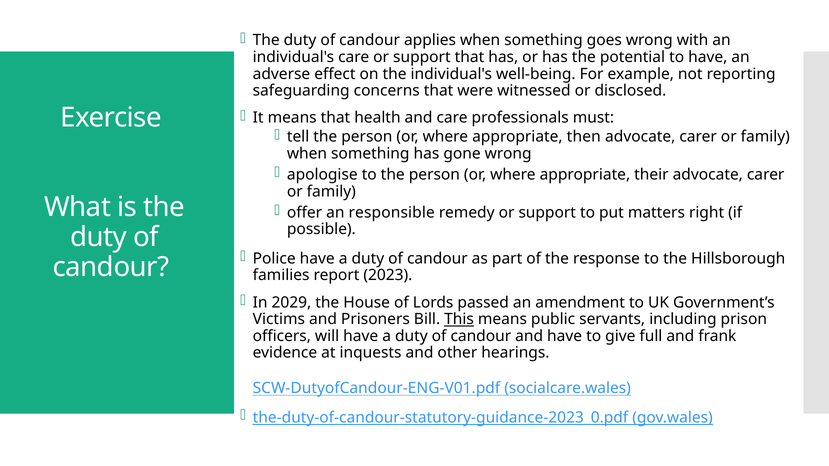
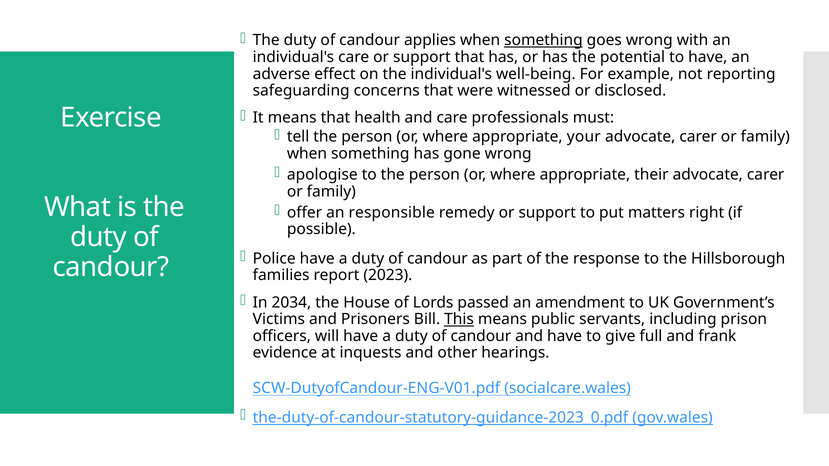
something at (543, 40) underline: none -> present
then: then -> your
2029: 2029 -> 2034
